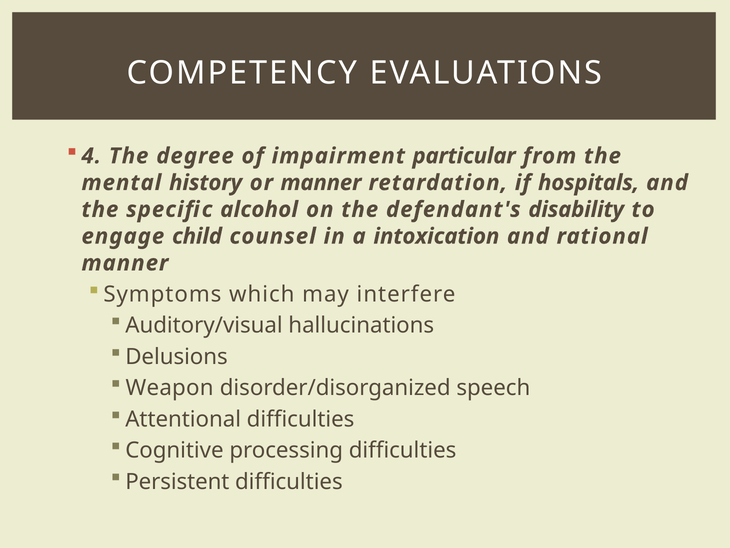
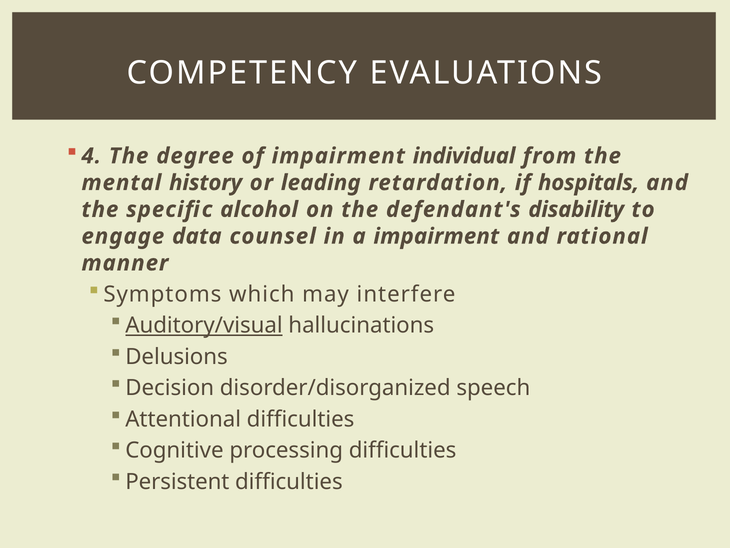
particular: particular -> individual
or manner: manner -> leading
child: child -> data
a intoxication: intoxication -> impairment
Auditory/visual underline: none -> present
Weapon: Weapon -> Decision
